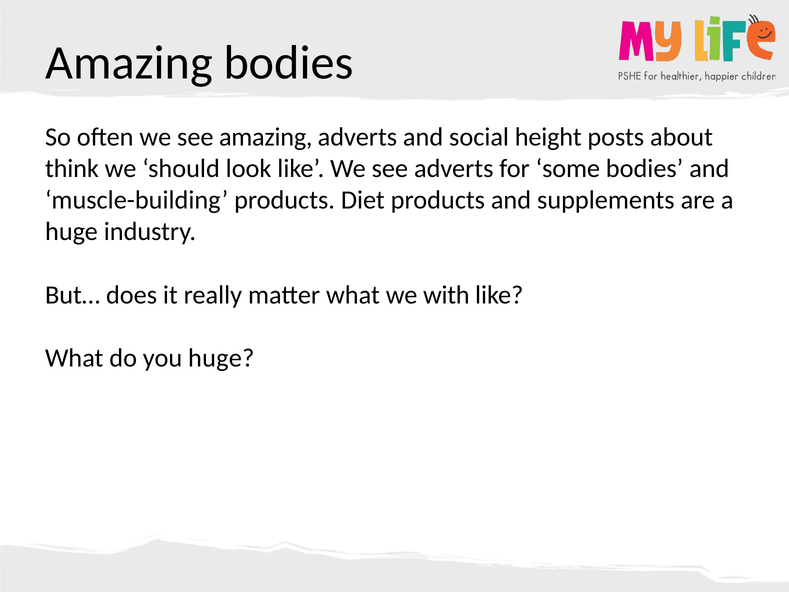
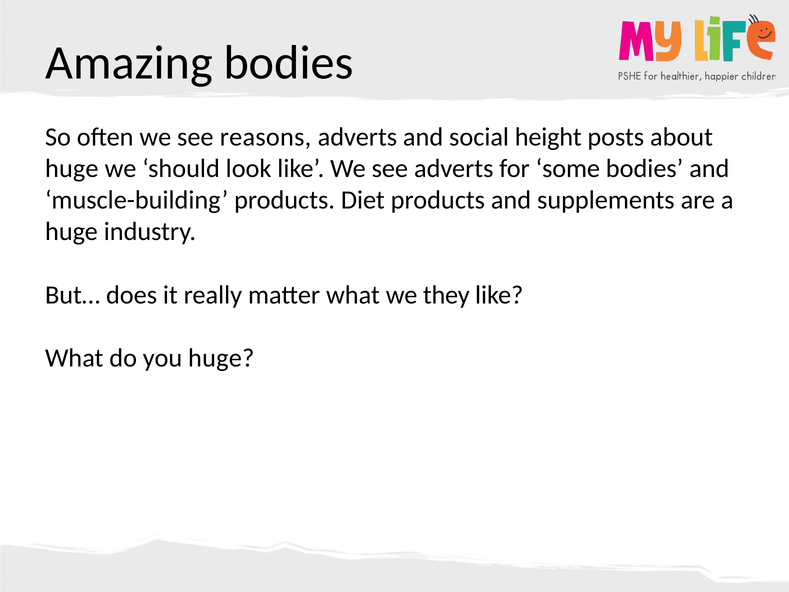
see amazing: amazing -> reasons
think at (72, 169): think -> huge
with: with -> they
